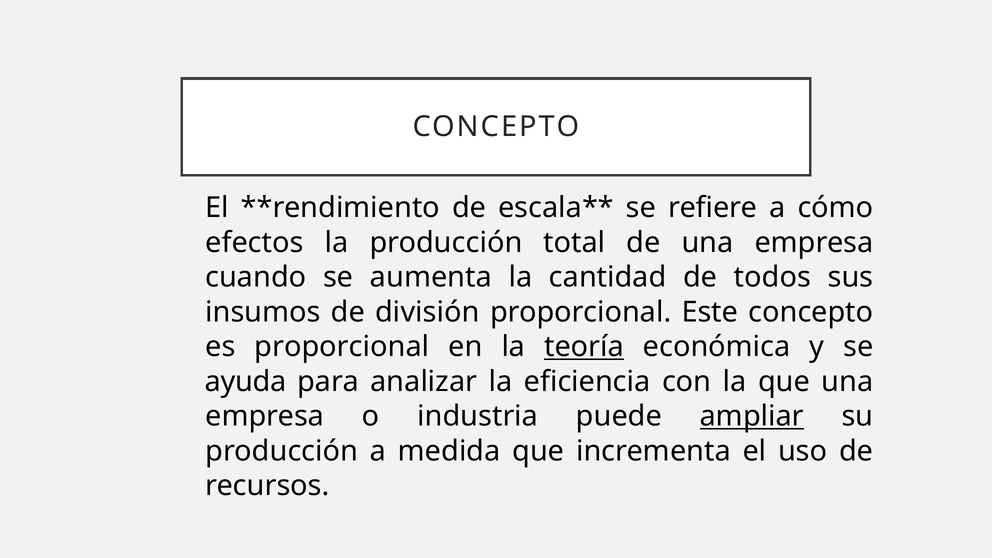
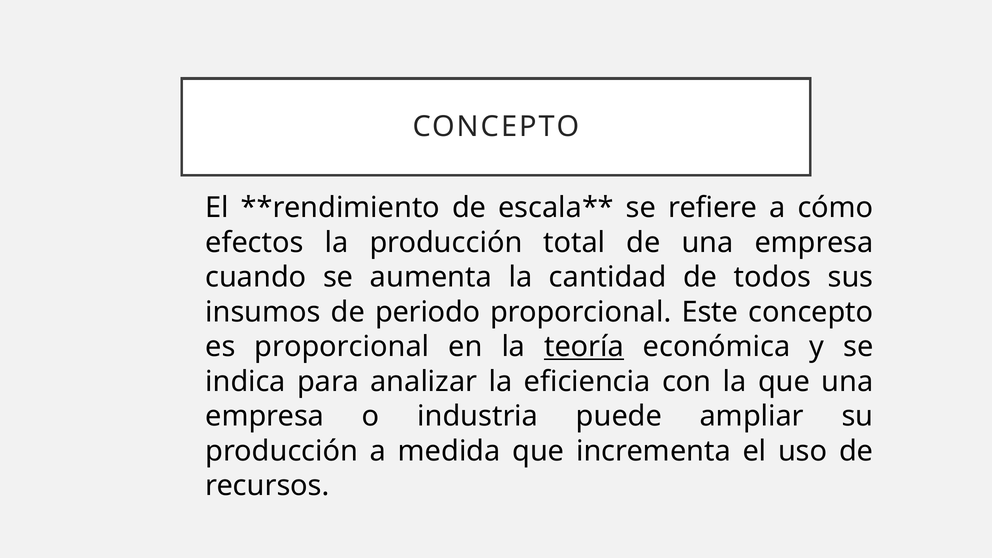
división: división -> periodo
ayuda: ayuda -> indica
ampliar underline: present -> none
